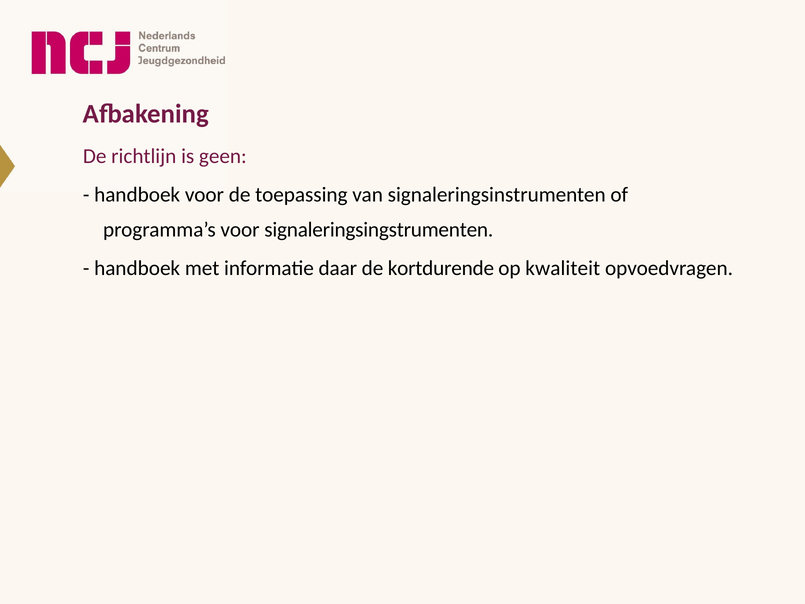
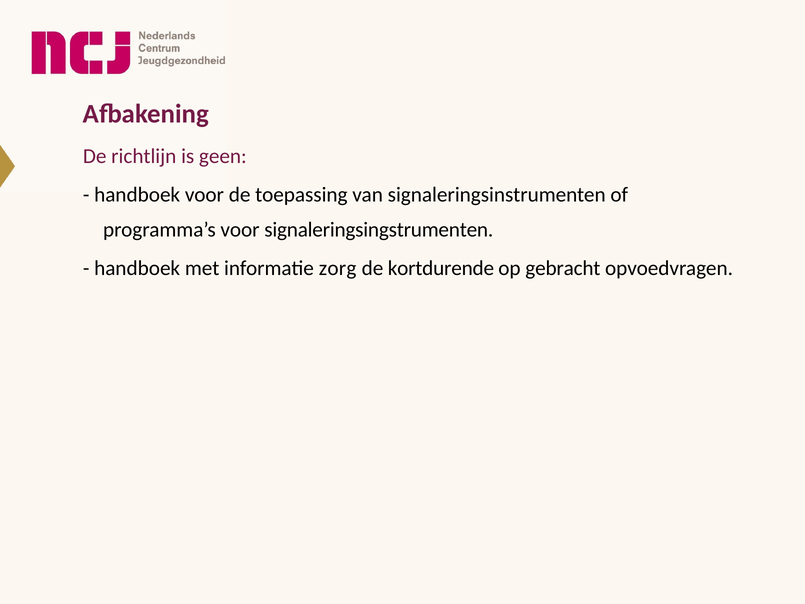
daar: daar -> zorg
kwaliteit: kwaliteit -> gebracht
